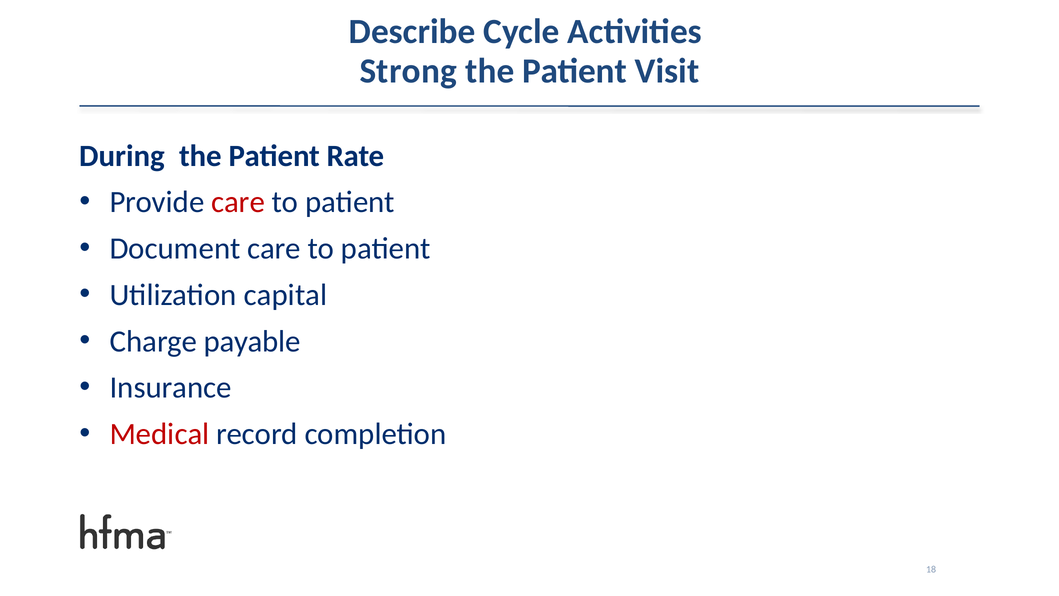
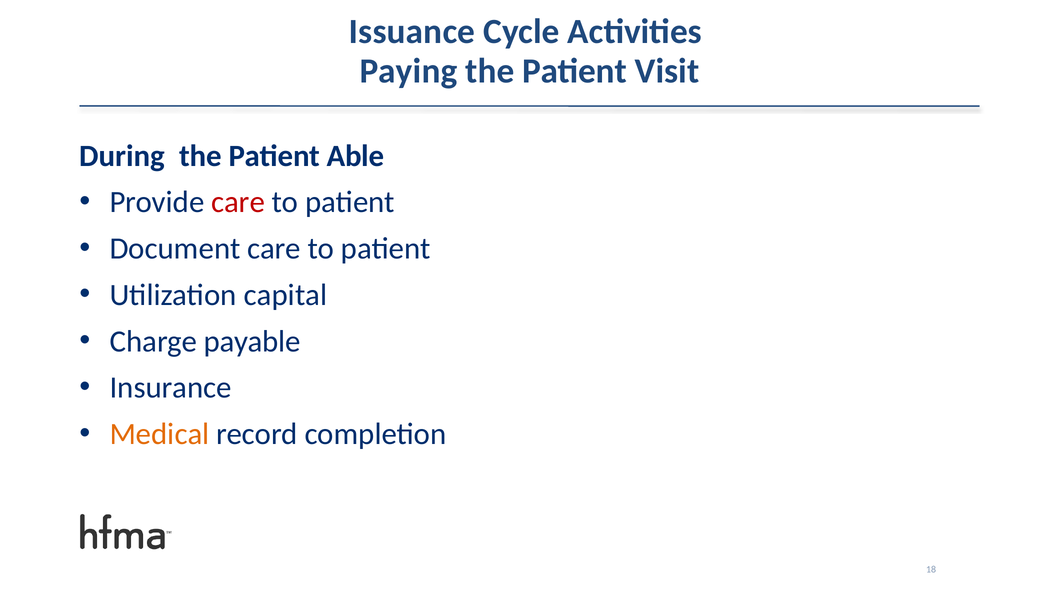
Describe: Describe -> Issuance
Strong: Strong -> Paying
Rate: Rate -> Able
Medical colour: red -> orange
